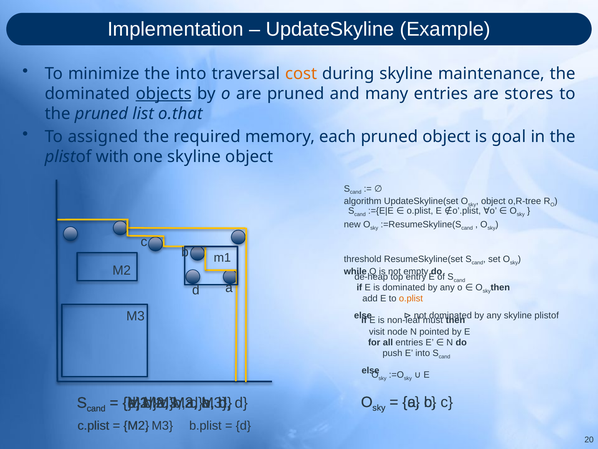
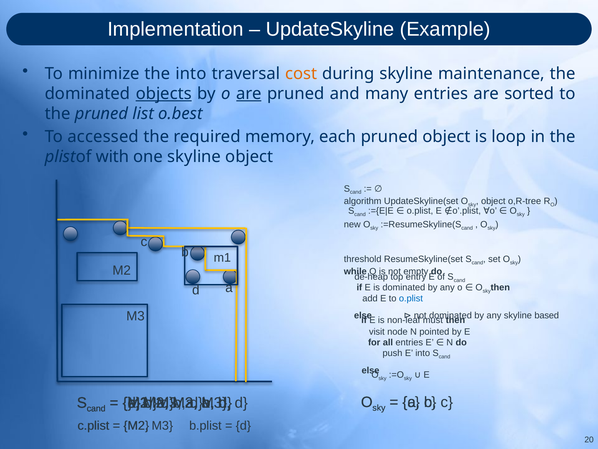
are at (249, 93) underline: none -> present
stores: stores -> sorted
o.that: o.that -> o.best
assigned: assigned -> accessed
goal: goal -> loop
o.plist at (411, 298) colour: orange -> blue
skyline plistof: plistof -> based
